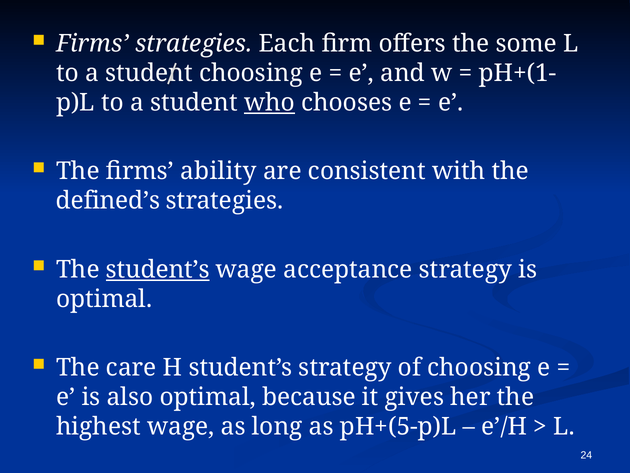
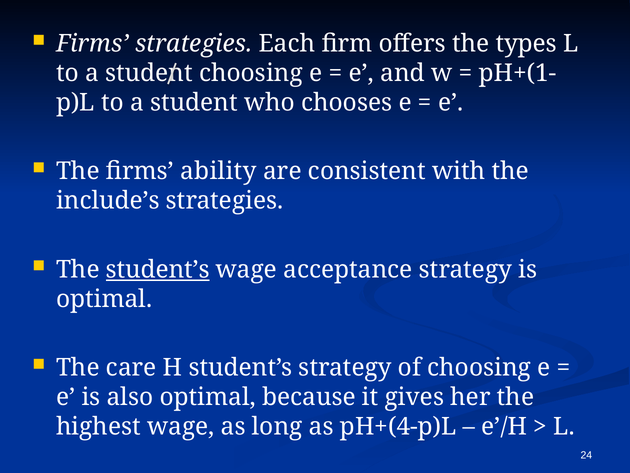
some: some -> types
who underline: present -> none
defined’s: defined’s -> include’s
pH+(5-p)L: pH+(5-p)L -> pH+(4-p)L
